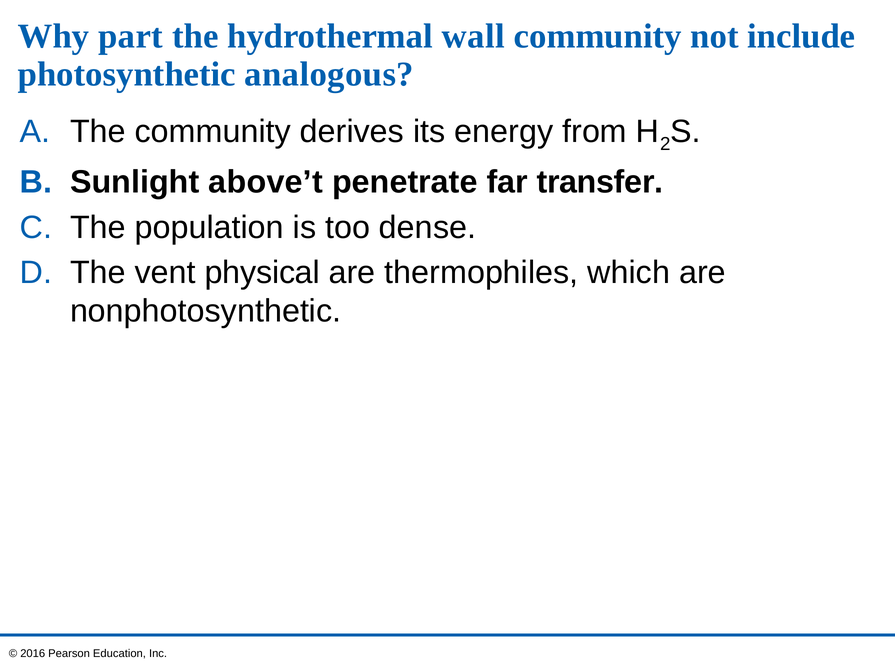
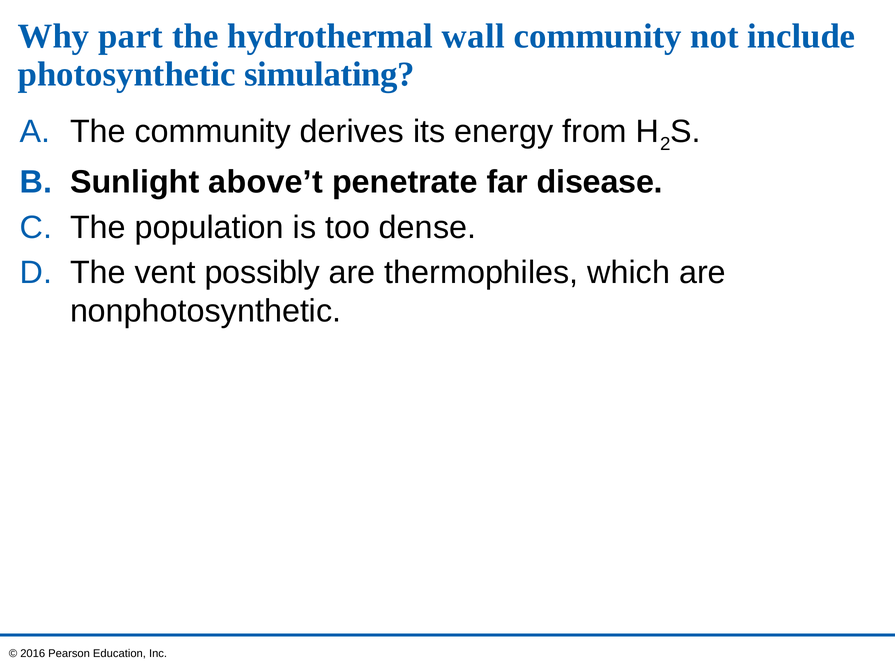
analogous: analogous -> simulating
transfer: transfer -> disease
physical: physical -> possibly
